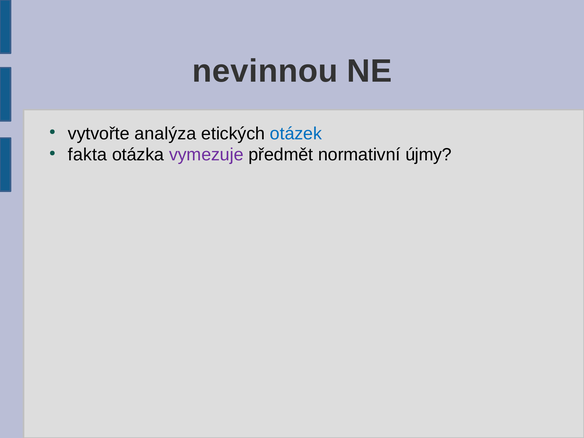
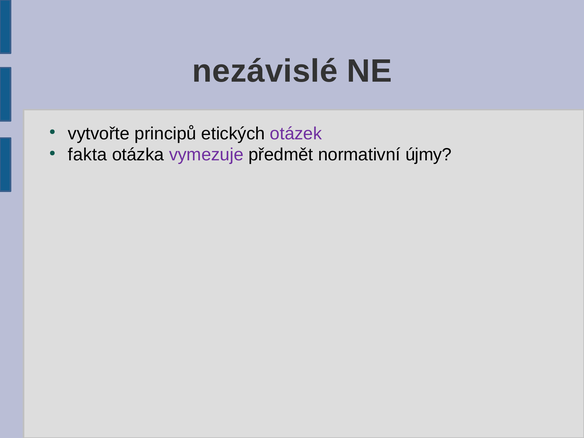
nevinnou: nevinnou -> nezávislé
analýza: analýza -> principů
otázek colour: blue -> purple
